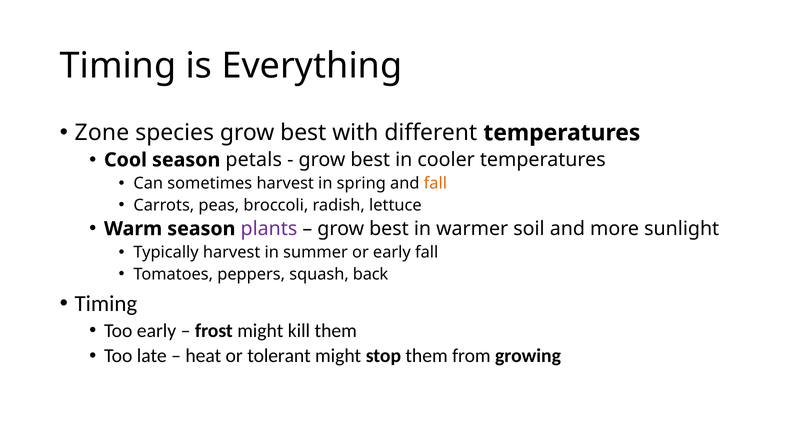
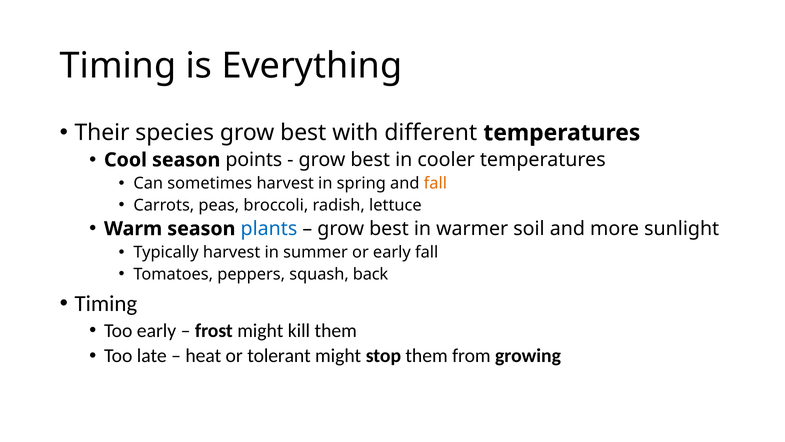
Zone: Zone -> Their
petals: petals -> points
plants colour: purple -> blue
